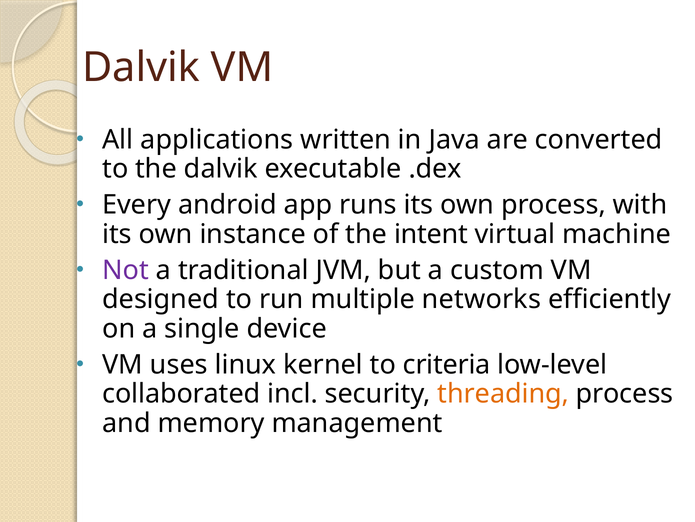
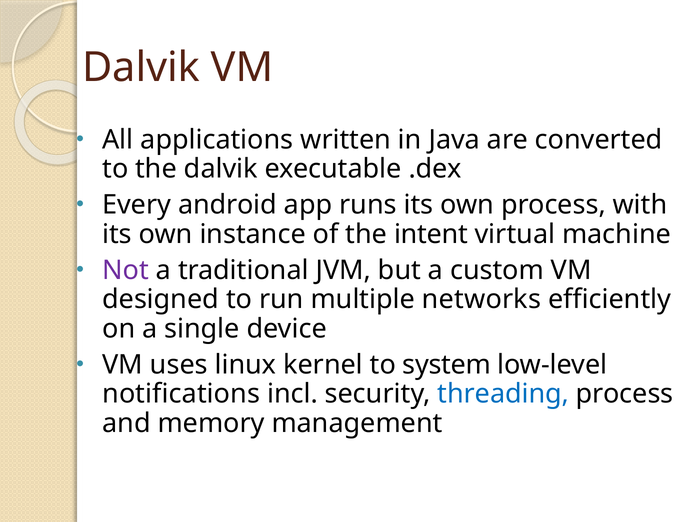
criteria: criteria -> system
collaborated: collaborated -> notifications
threading colour: orange -> blue
